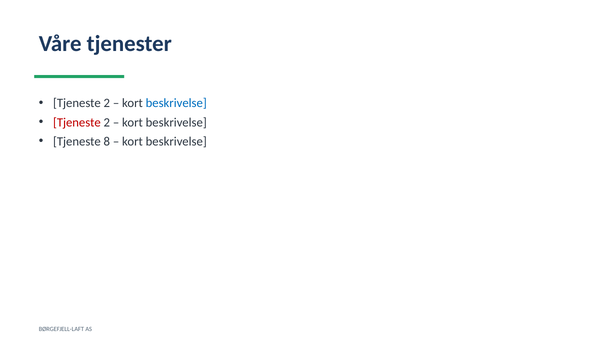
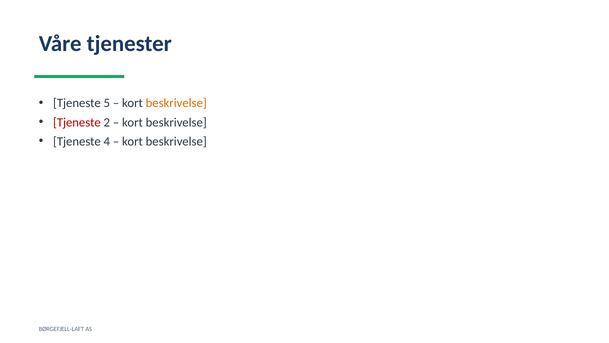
2 at (107, 103): 2 -> 5
beskrivelse at (176, 103) colour: blue -> orange
8: 8 -> 4
